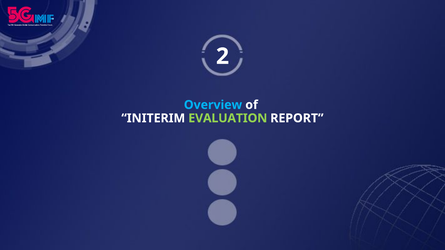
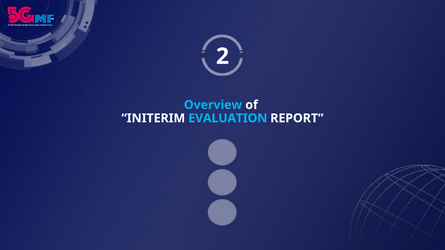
EVALUATION colour: light green -> light blue
